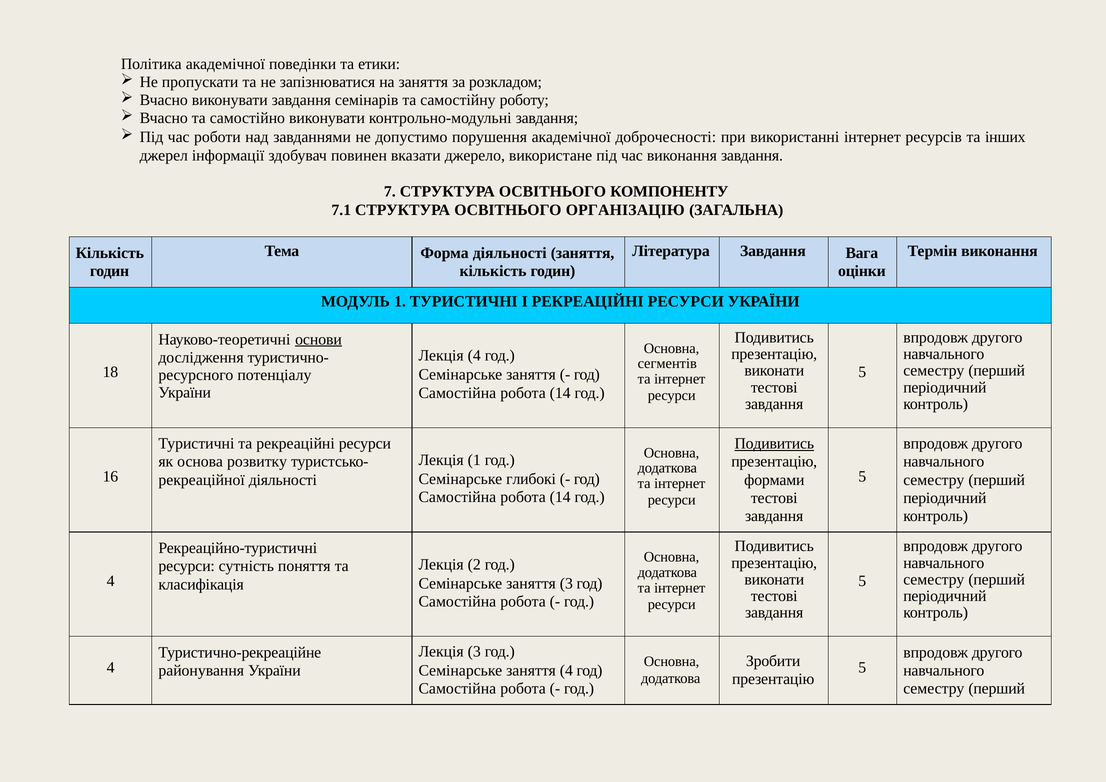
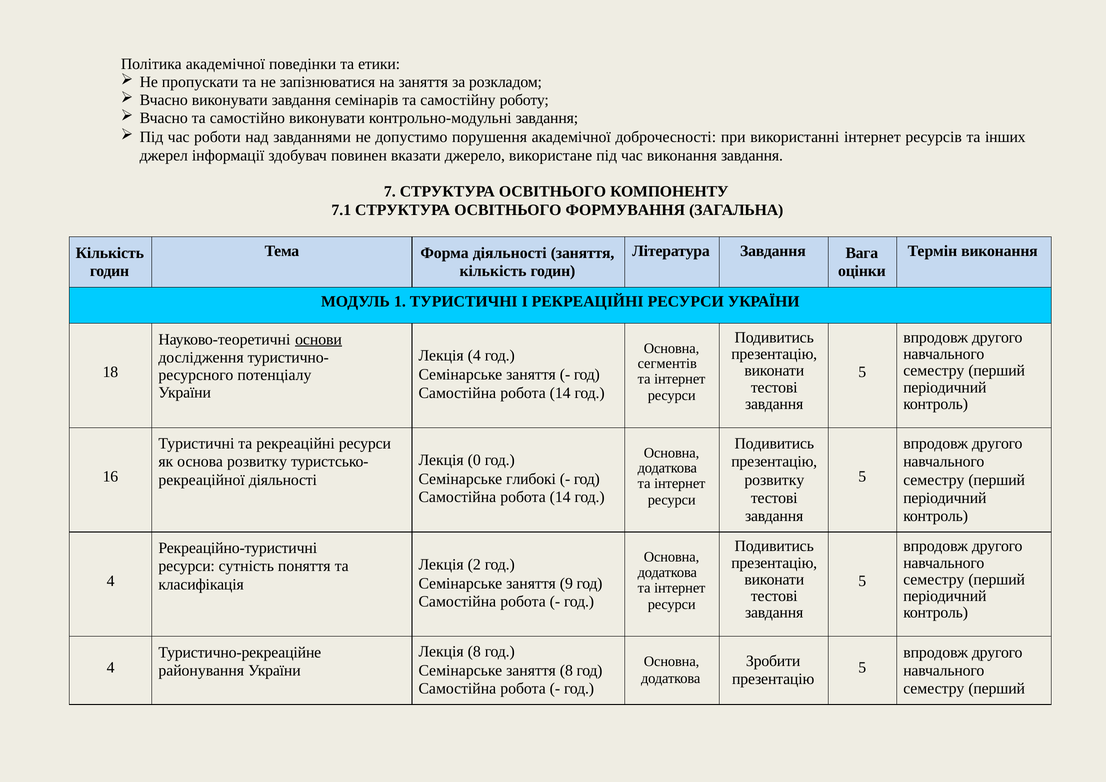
ОРГАНІЗАЦІЮ: ОРГАНІЗАЦІЮ -> ФОРМУВАННЯ
Подивитись at (774, 444) underline: present -> none
Лекція 1: 1 -> 0
формами at (774, 480): формами -> розвитку
заняття 3: 3 -> 9
Лекція 3: 3 -> 8
заняття 4: 4 -> 8
